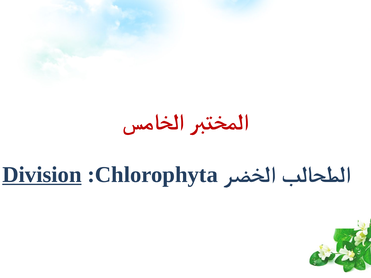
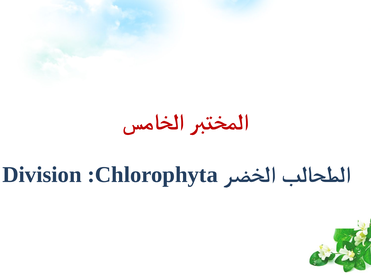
Division underline: present -> none
